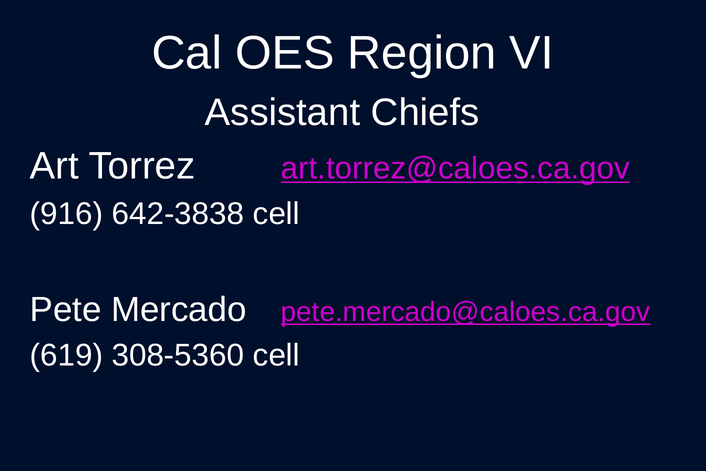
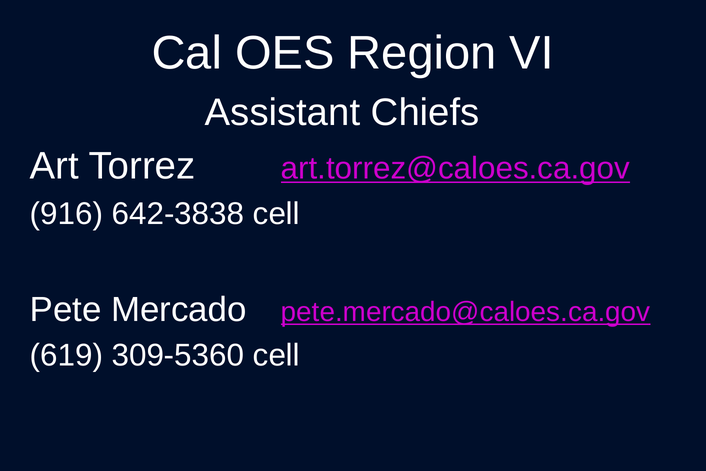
308-5360: 308-5360 -> 309-5360
